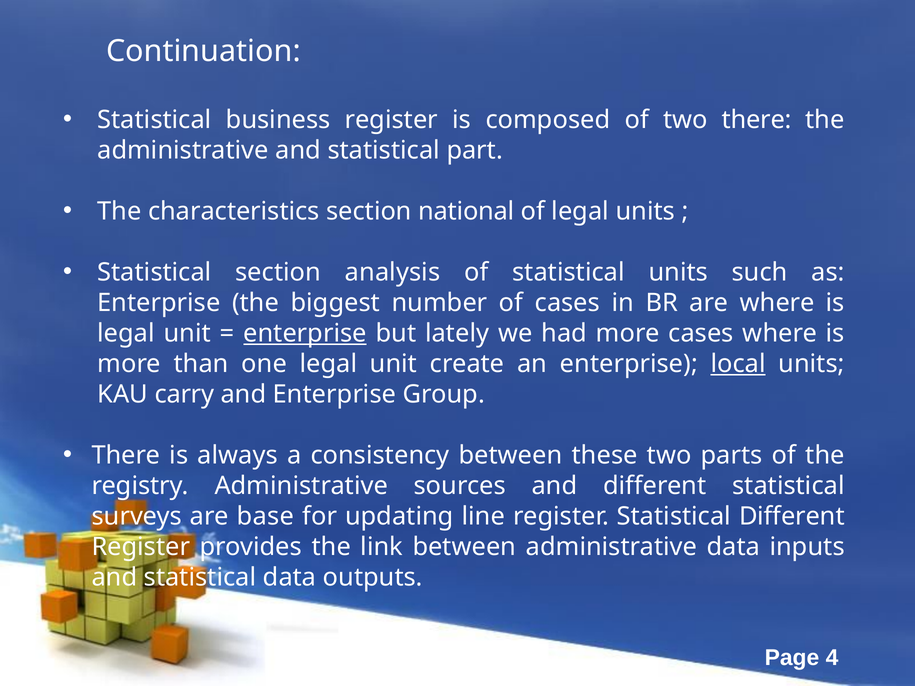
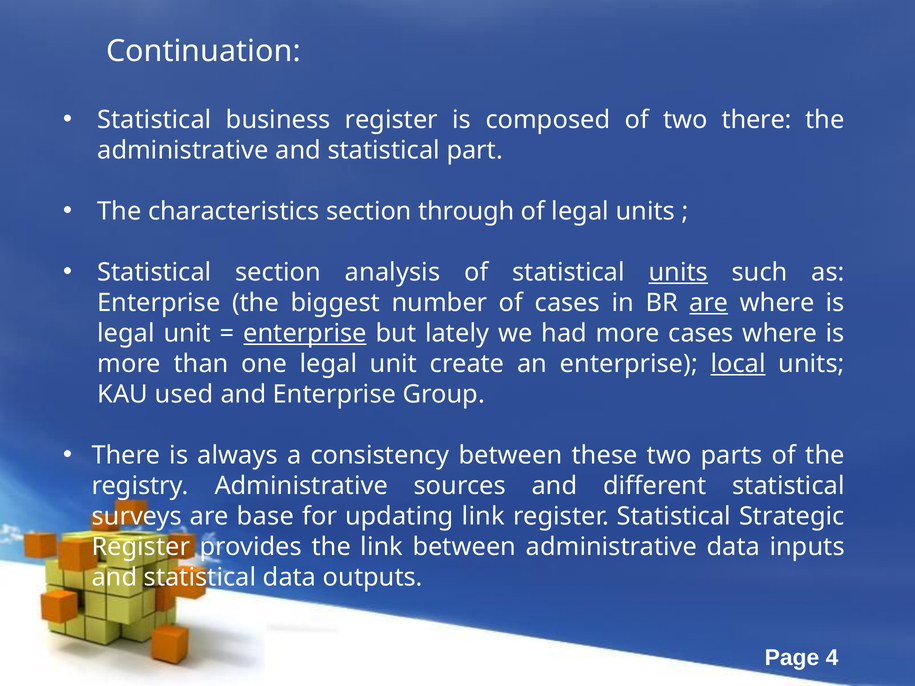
national: national -> through
units at (678, 272) underline: none -> present
are at (709, 303) underline: none -> present
carry: carry -> used
updating line: line -> link
Statistical Different: Different -> Strategic
